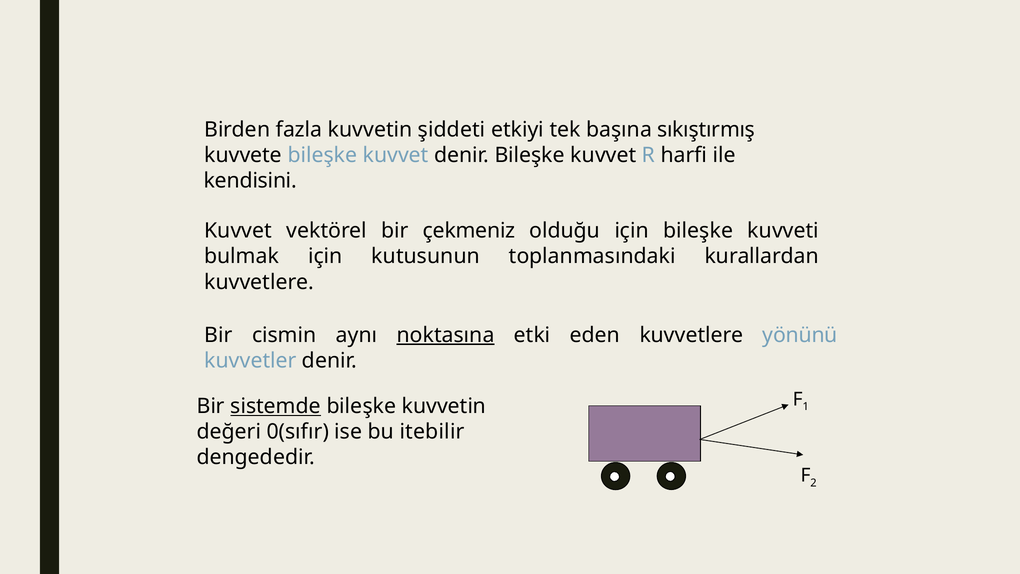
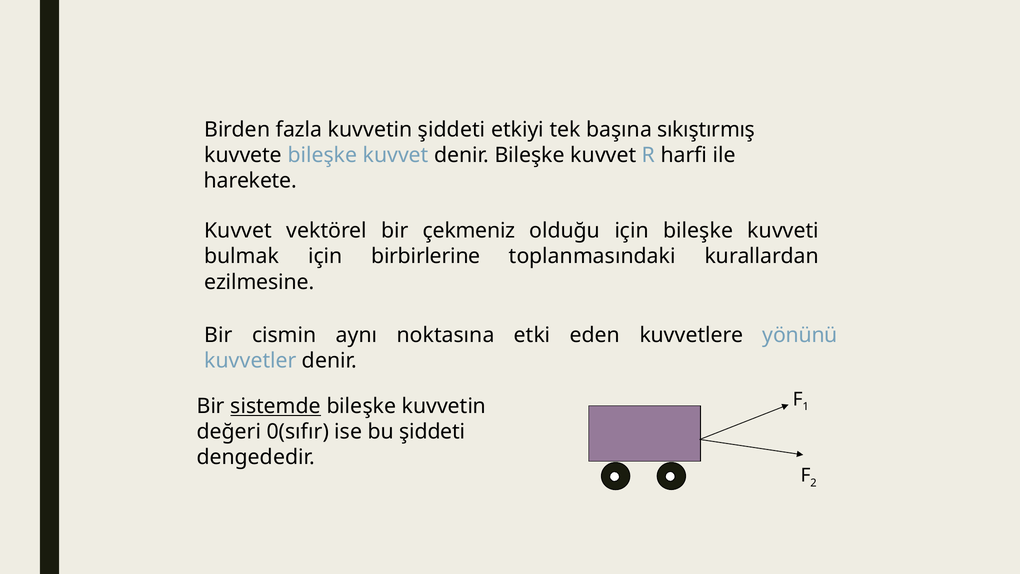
kendisini: kendisini -> harekete
kutusunun: kutusunun -> birbirlerine
kuvvetlere at (259, 282): kuvvetlere -> ezilmesine
noktasına underline: present -> none
bu itebilir: itebilir -> şiddeti
